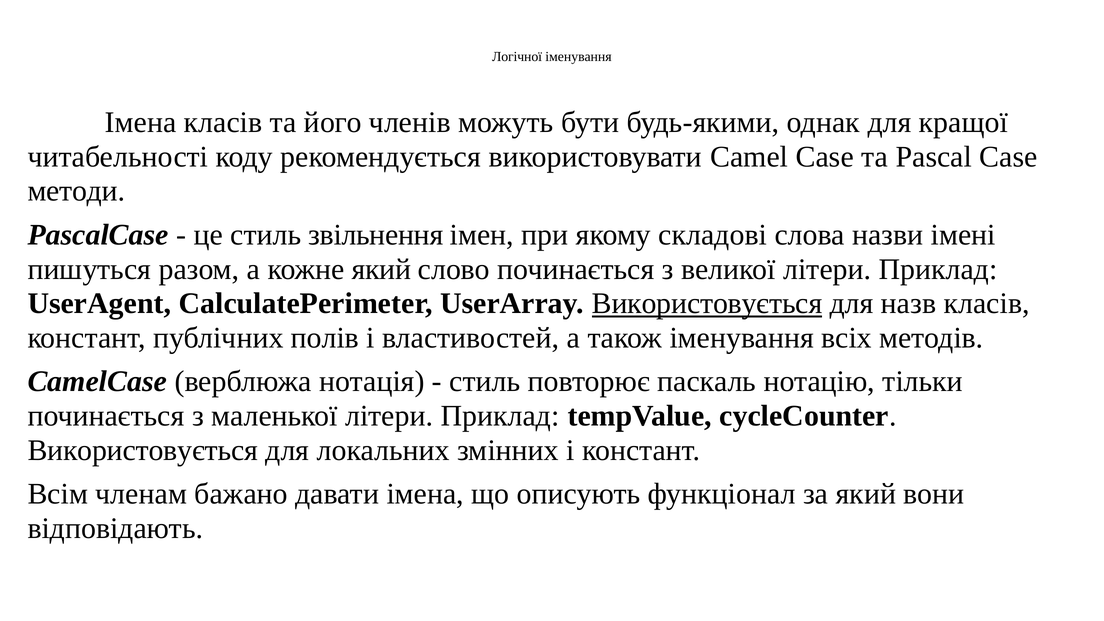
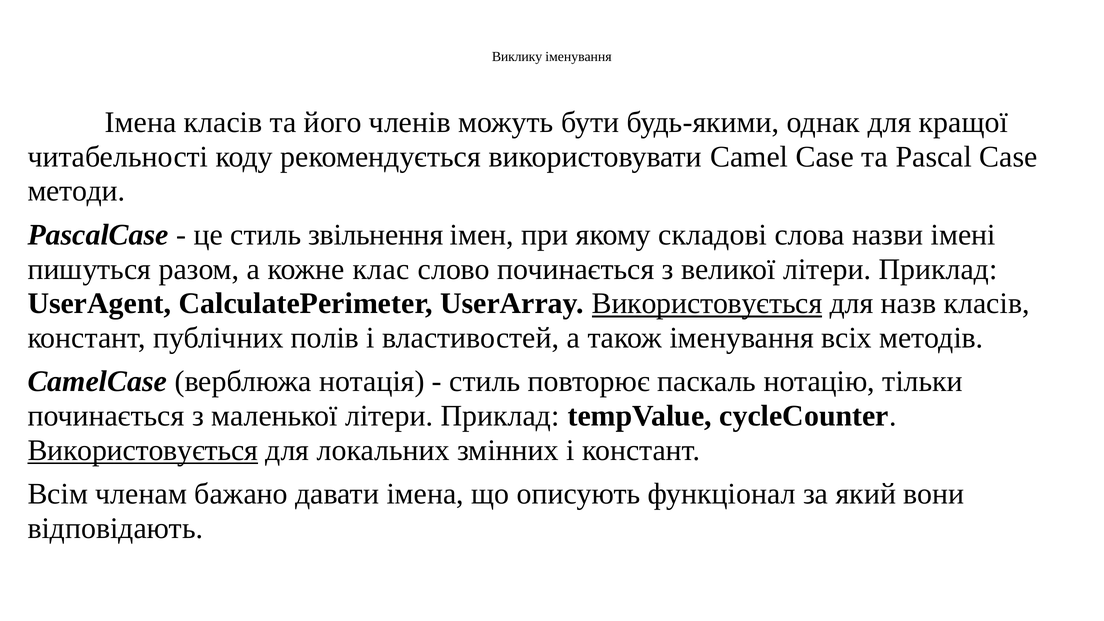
Логічної: Логічної -> Виклику
кожне який: який -> клас
Використовується at (143, 450) underline: none -> present
